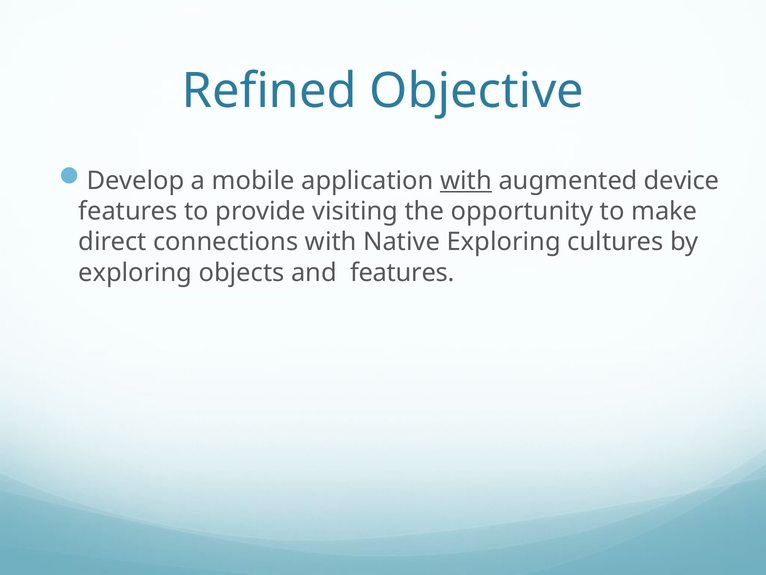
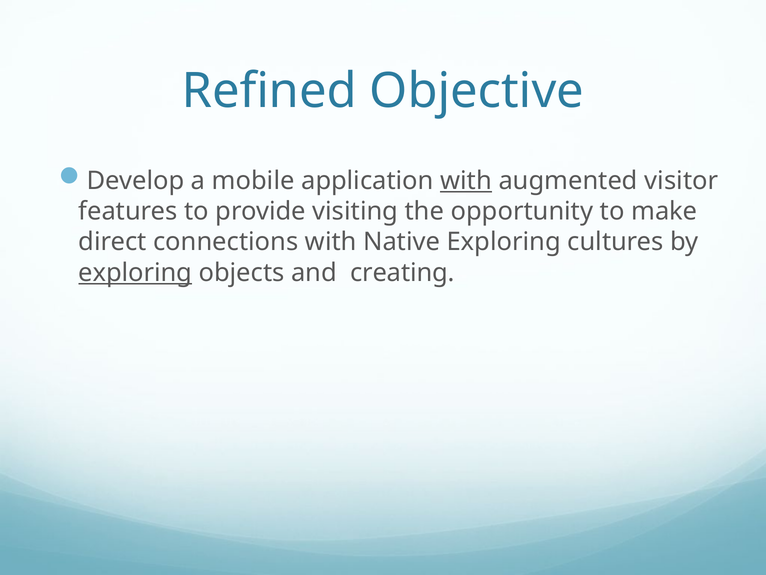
device: device -> visitor
exploring at (135, 272) underline: none -> present
and features: features -> creating
